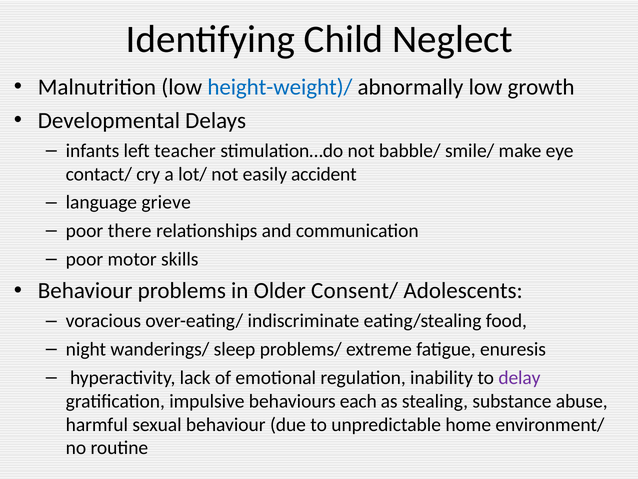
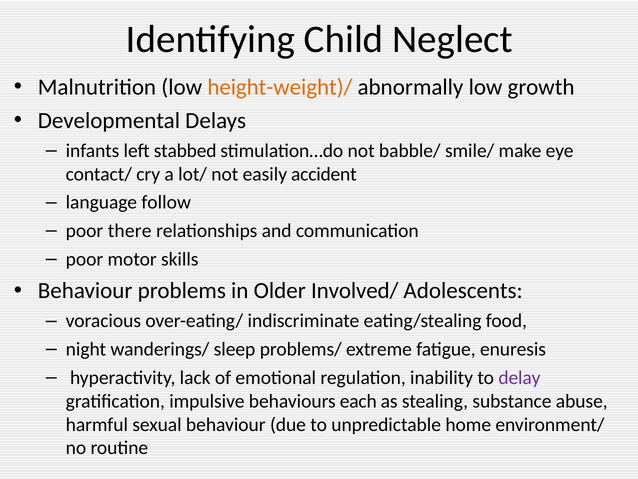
height-weight)/ colour: blue -> orange
teacher: teacher -> stabbed
grieve: grieve -> follow
Consent/: Consent/ -> Involved/
